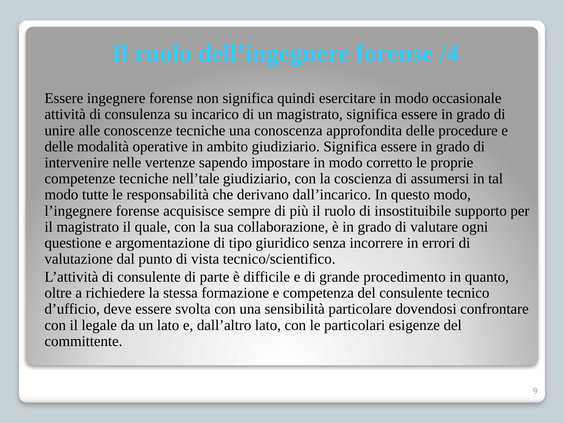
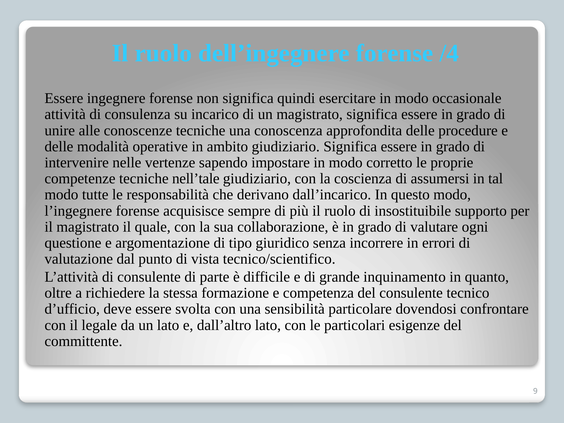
procedimento: procedimento -> inquinamento
